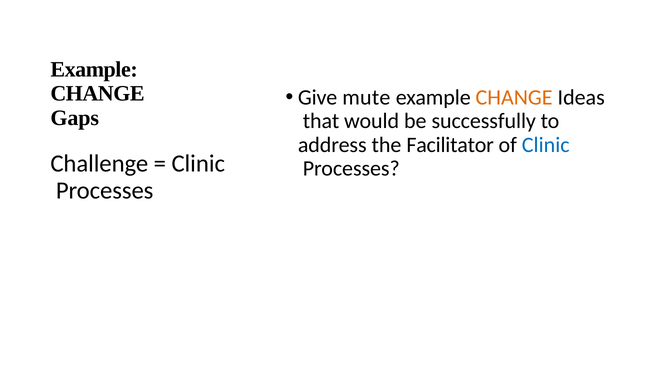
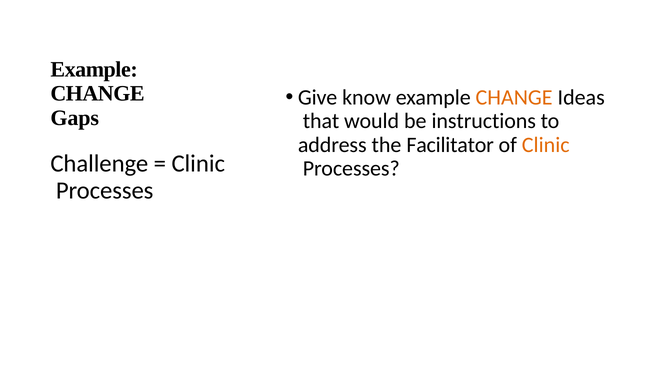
mute: mute -> know
successfully: successfully -> instructions
Clinic at (546, 145) colour: blue -> orange
